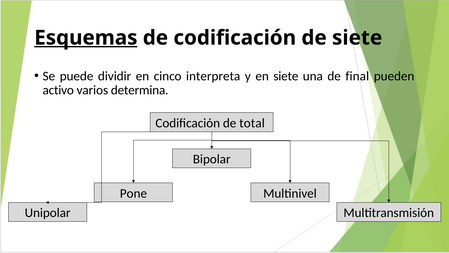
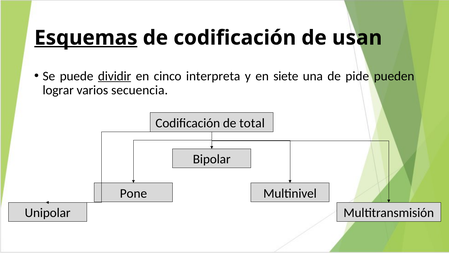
de siete: siete -> usan
dividir underline: none -> present
final: final -> pide
activo: activo -> lograr
determina: determina -> secuencia
